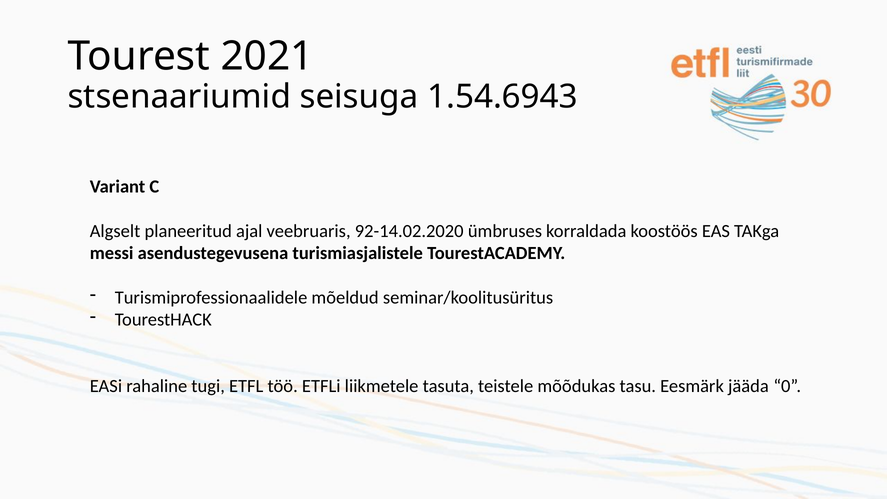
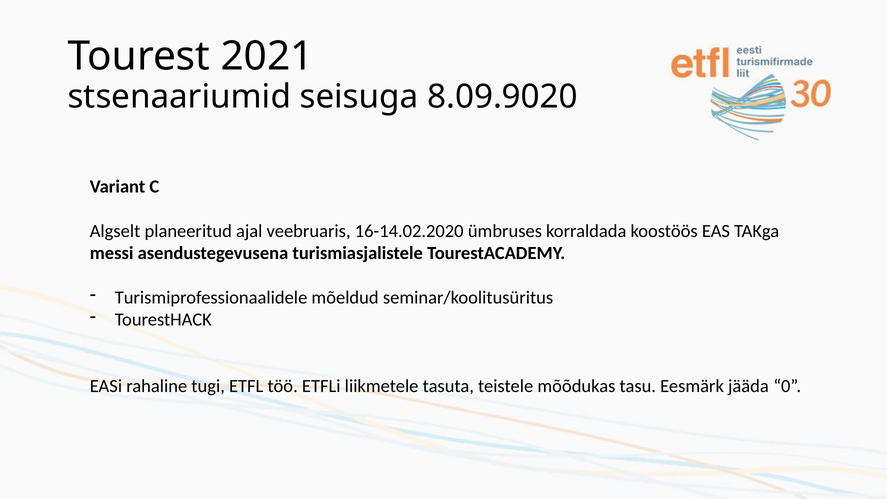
1.54.6943: 1.54.6943 -> 8.09.9020
92-14.02.2020: 92-14.02.2020 -> 16-14.02.2020
